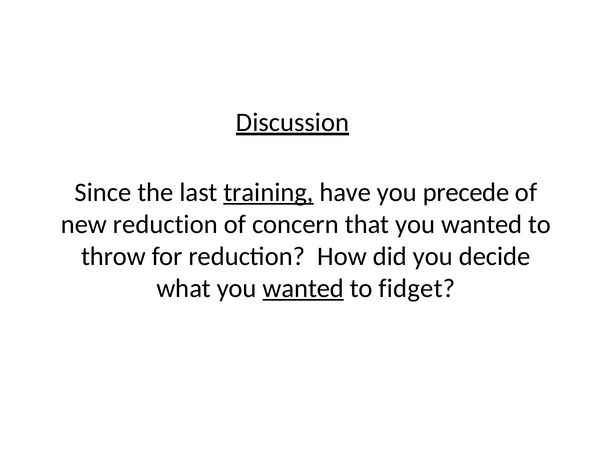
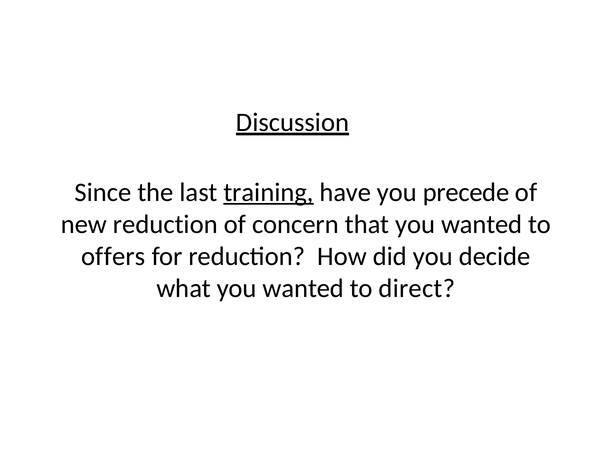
throw: throw -> offers
wanted at (303, 288) underline: present -> none
fidget: fidget -> direct
